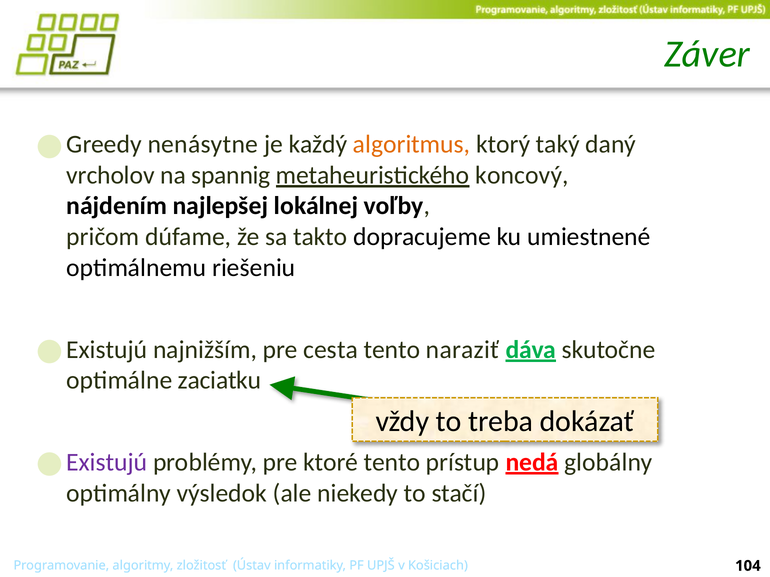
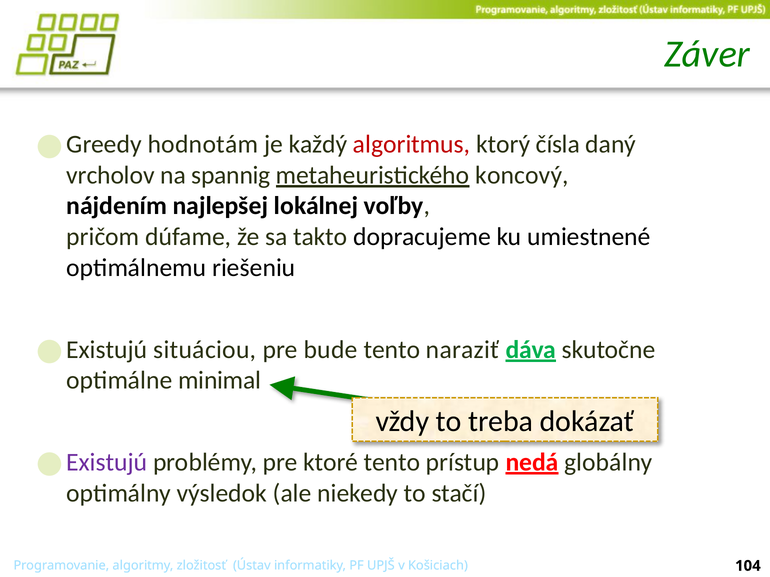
nenásytne: nenásytne -> hodnotám
algoritmus colour: orange -> red
taký: taký -> čísla
najnižším: najnižším -> situáciou
cesta: cesta -> bude
zaciatku: zaciatku -> minimal
